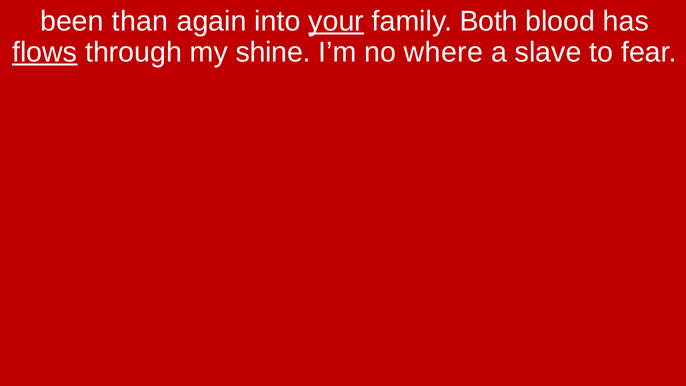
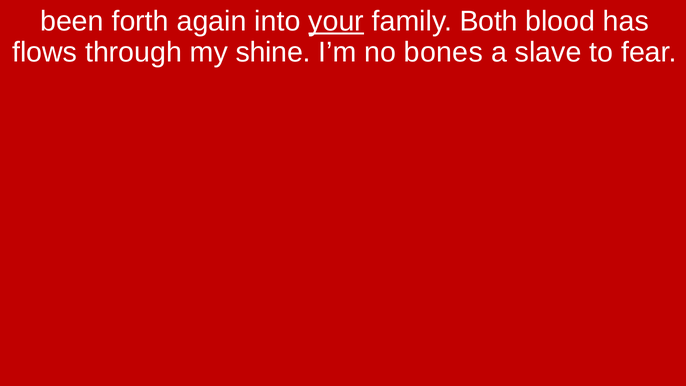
than: than -> forth
flows underline: present -> none
where: where -> bones
